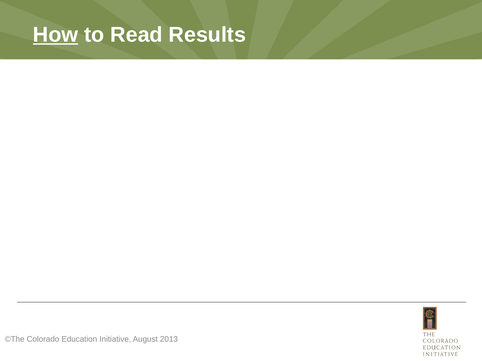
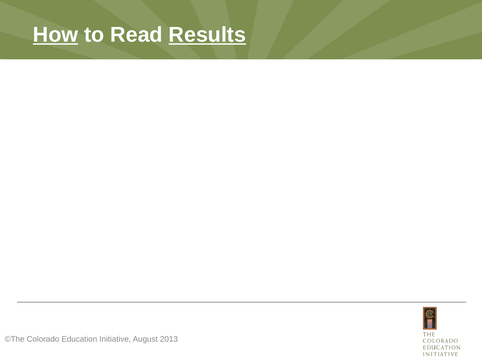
Results underline: none -> present
